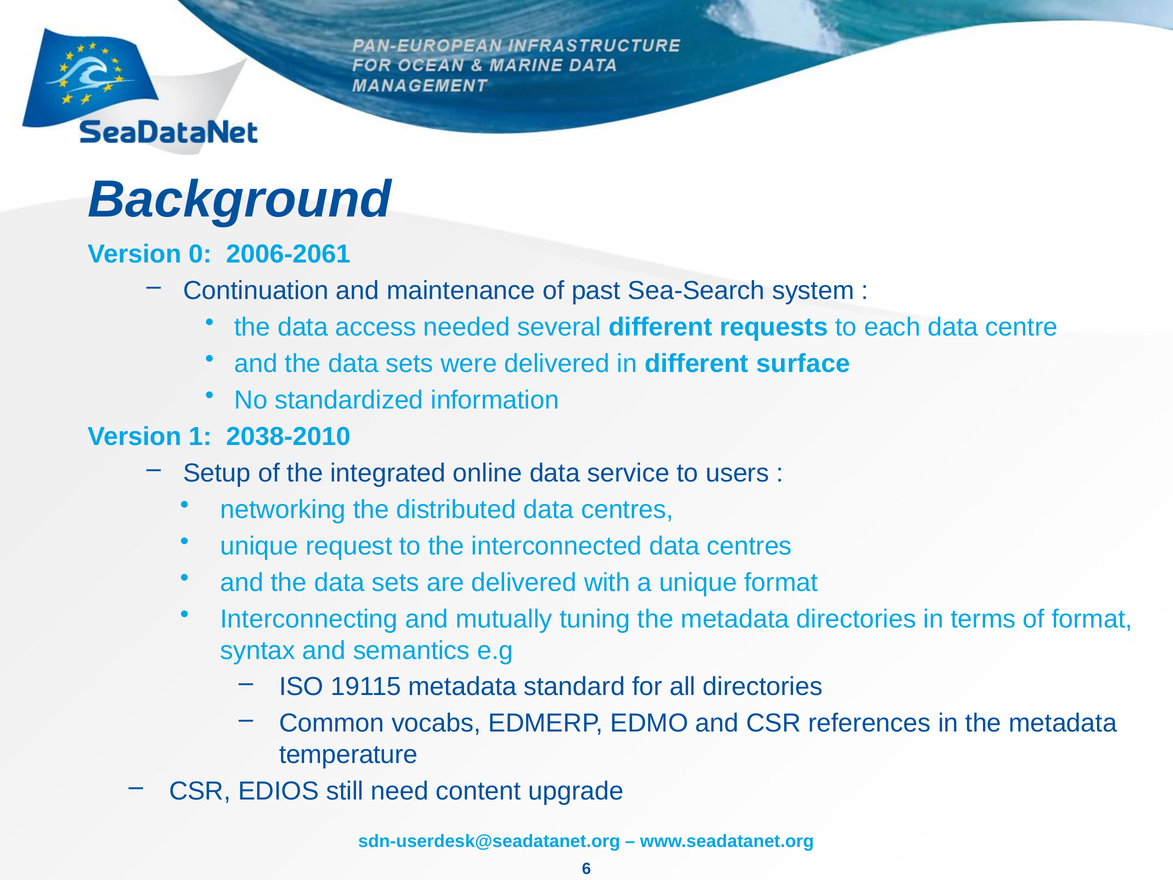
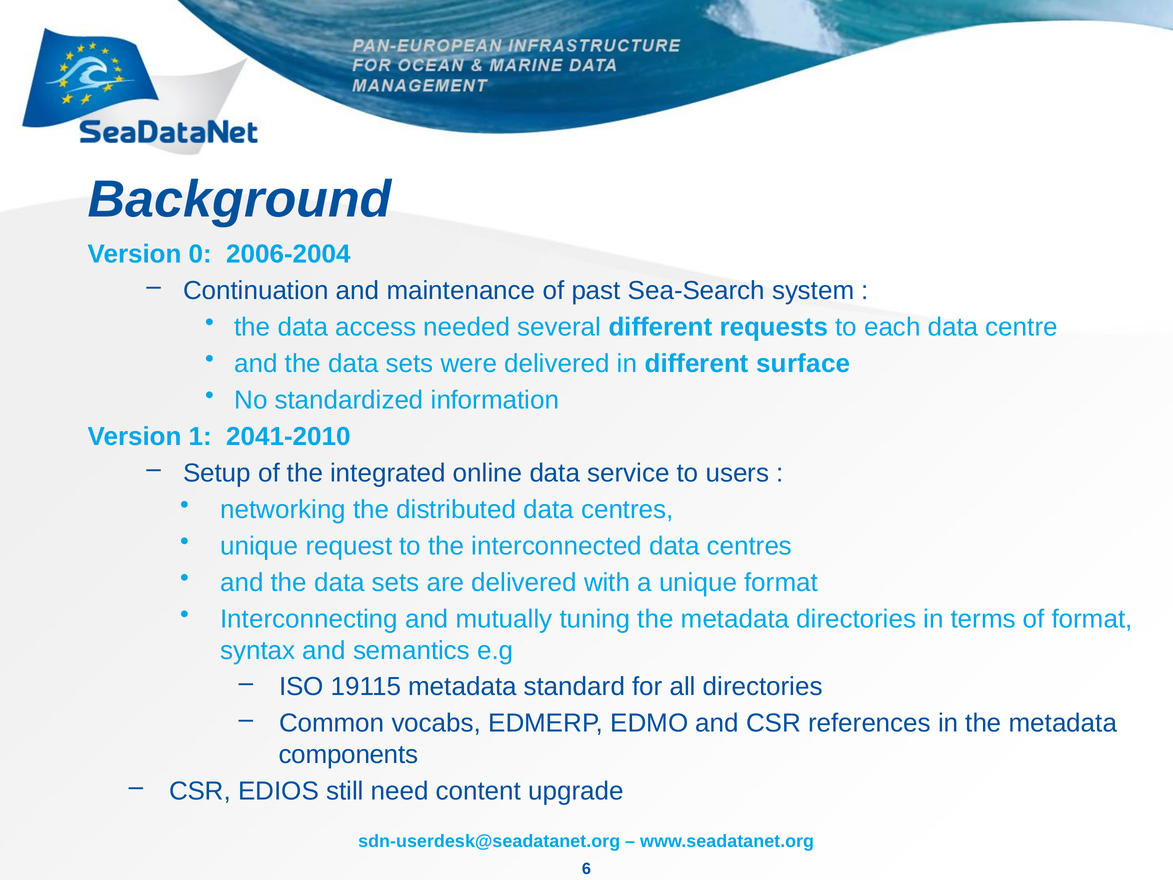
2006-2061: 2006-2061 -> 2006-2004
2038-2010: 2038-2010 -> 2041-2010
temperature: temperature -> components
